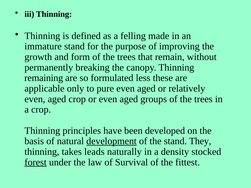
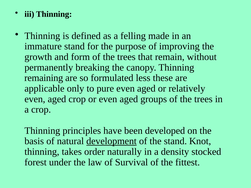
They: They -> Knot
leads: leads -> order
forest underline: present -> none
